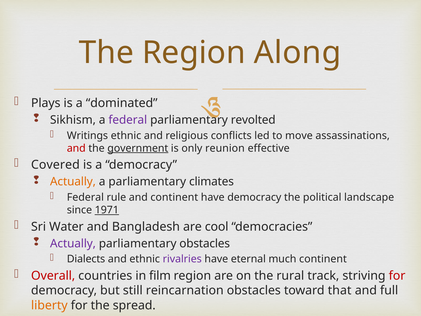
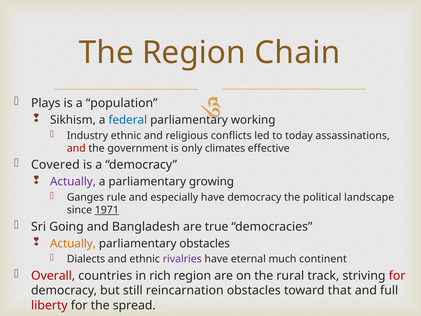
Along: Along -> Chain
dominated: dominated -> population
federal at (128, 120) colour: purple -> blue
revolted: revolted -> working
Writings: Writings -> Industry
move: move -> today
government underline: present -> none
reunion: reunion -> climates
Actually at (73, 182) colour: orange -> purple
climates: climates -> growing
Federal at (85, 197): Federal -> Ganges
and continent: continent -> especially
Water: Water -> Going
cool: cool -> true
Actually at (73, 243) colour: purple -> orange
film: film -> rich
liberty colour: orange -> red
